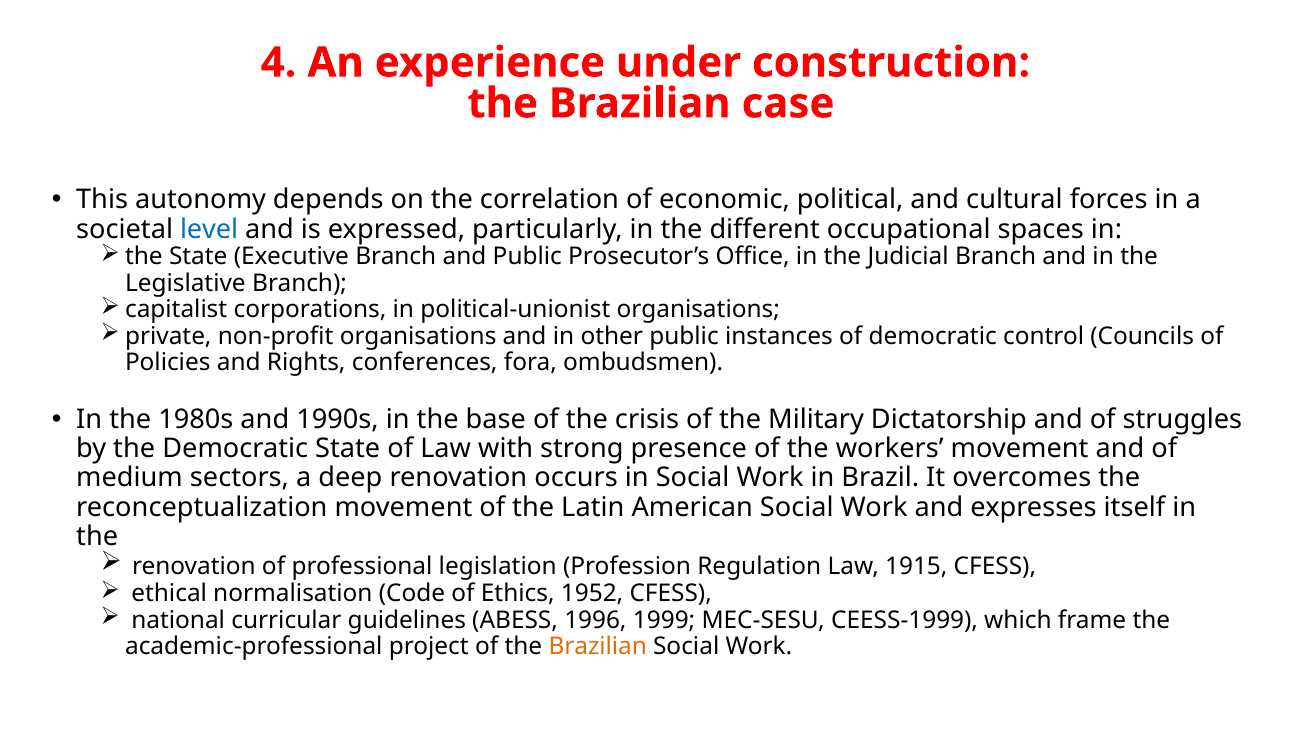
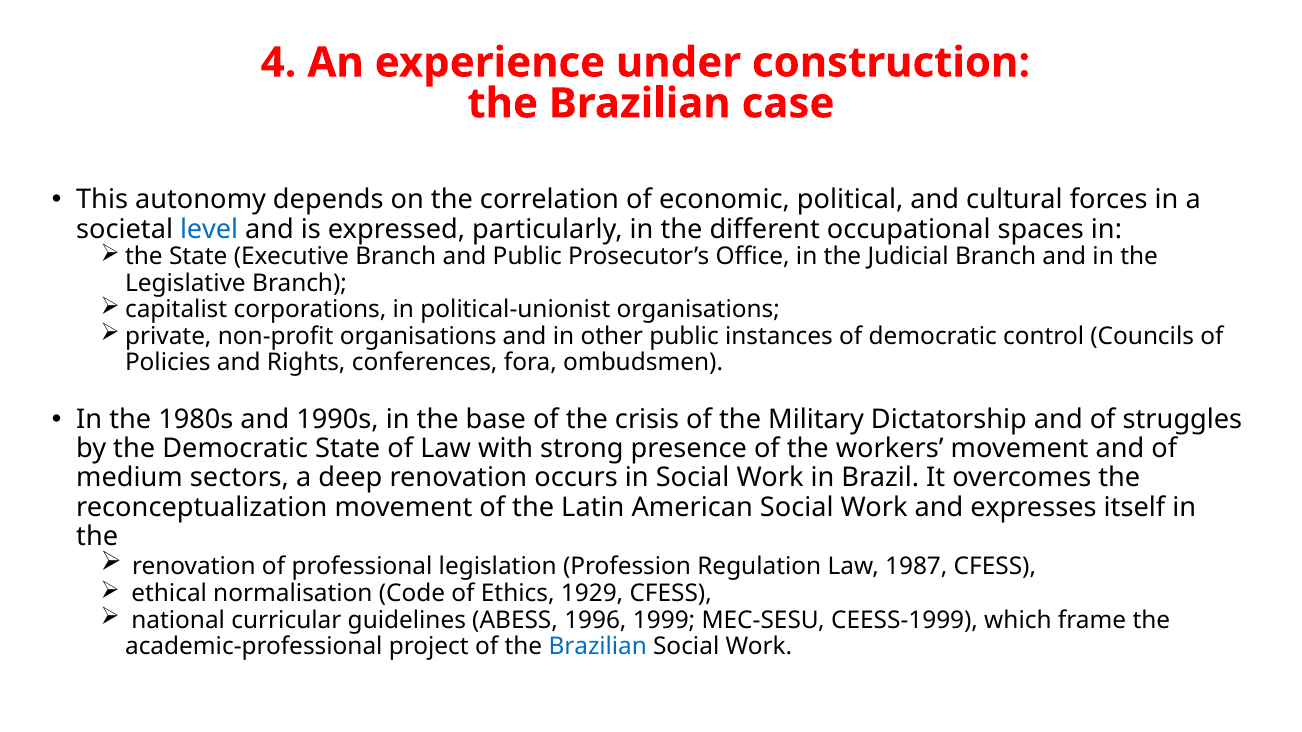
1915: 1915 -> 1987
1952: 1952 -> 1929
Brazilian at (598, 647) colour: orange -> blue
